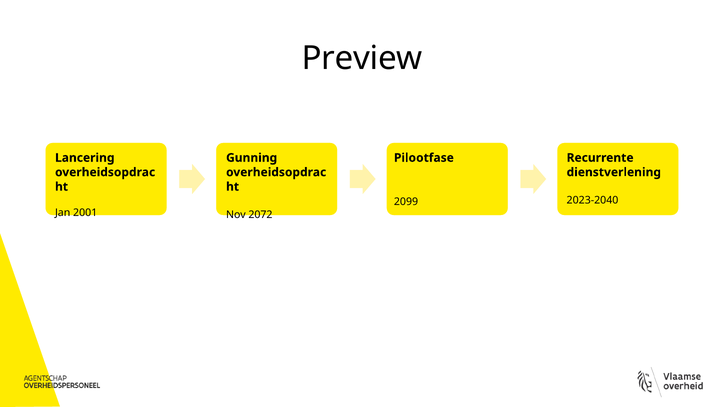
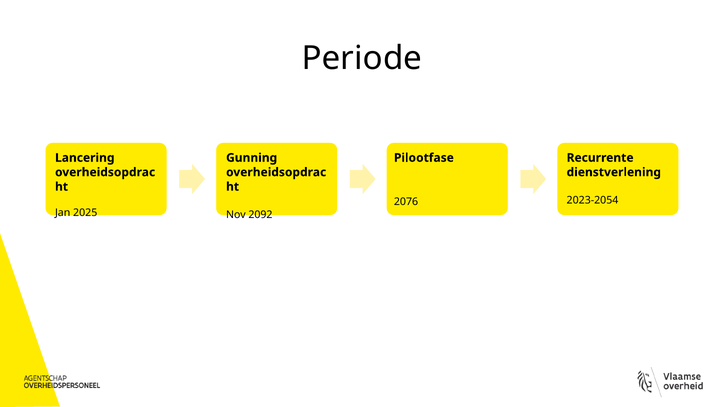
Preview: Preview -> Periode
2023-2040: 2023-2040 -> 2023-2054
2099: 2099 -> 2076
2001: 2001 -> 2025
2072: 2072 -> 2092
